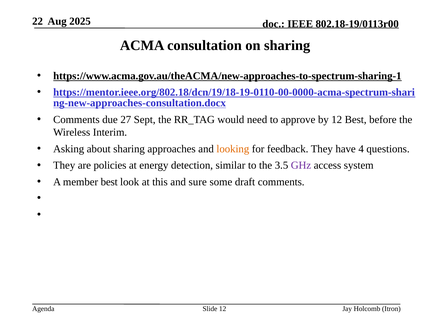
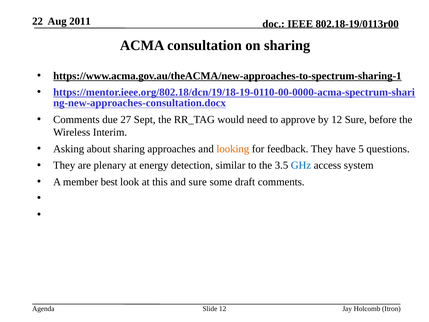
2025: 2025 -> 2011
12 Best: Best -> Sure
4: 4 -> 5
policies: policies -> plenary
GHz colour: purple -> blue
